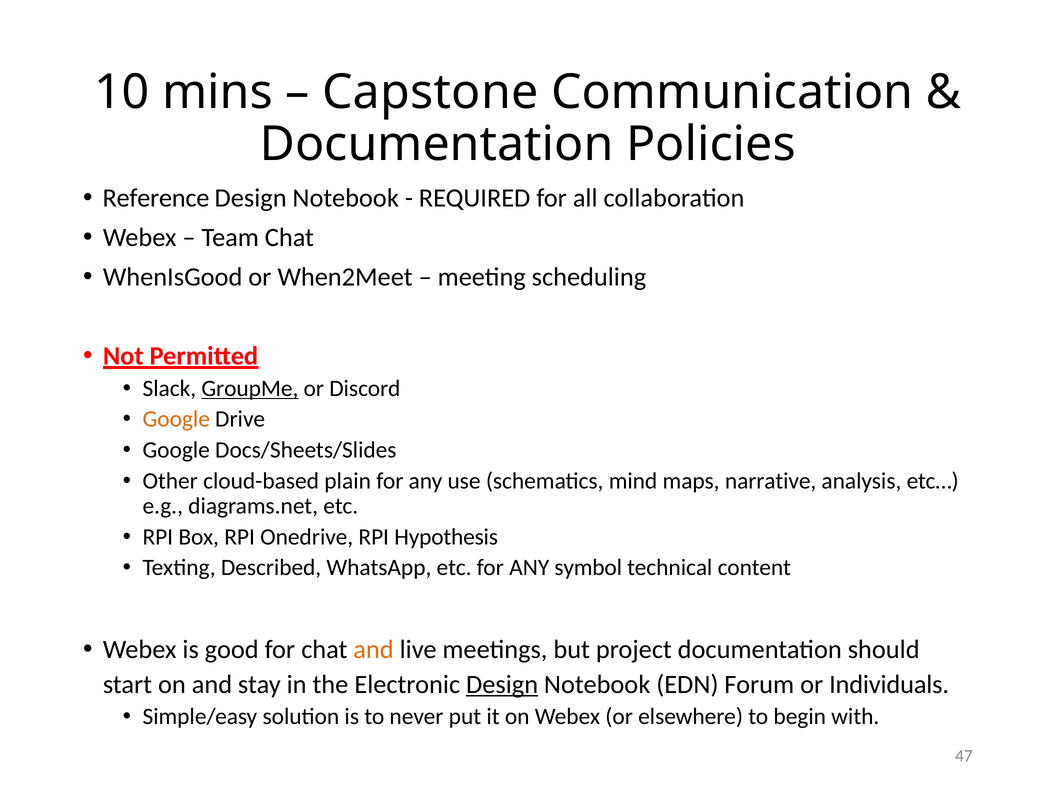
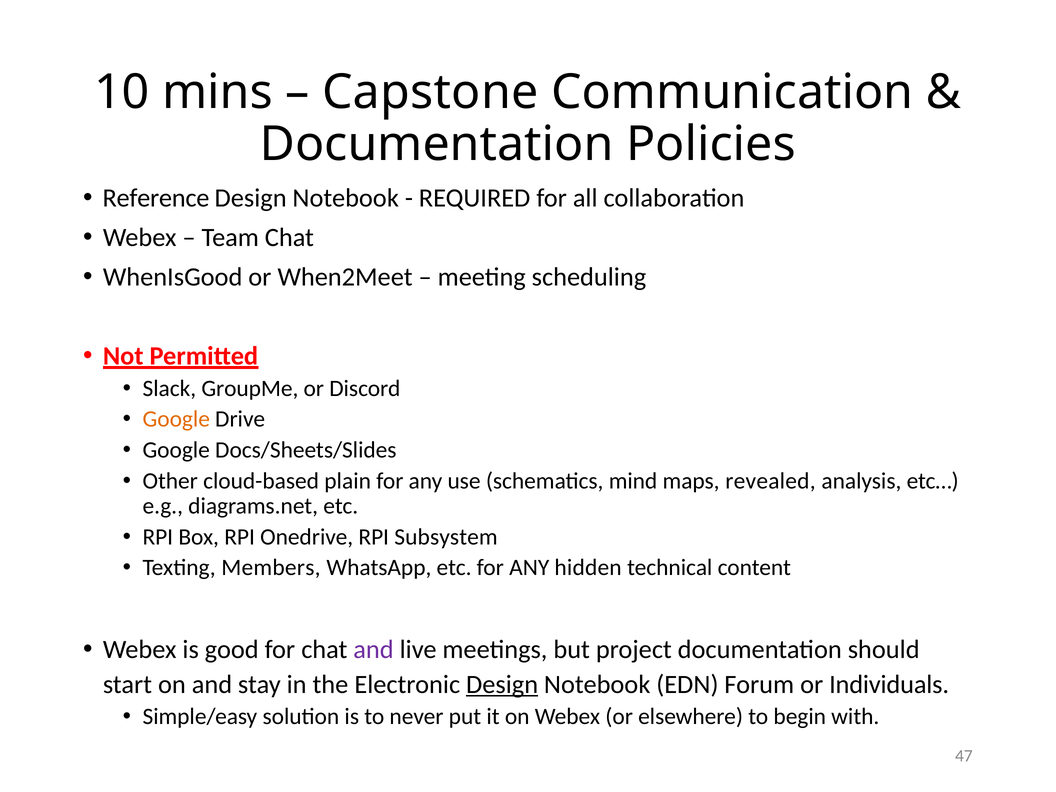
GroupMe underline: present -> none
narrative: narrative -> revealed
Hypothesis: Hypothesis -> Subsystem
Described: Described -> Members
symbol: symbol -> hidden
and at (373, 650) colour: orange -> purple
